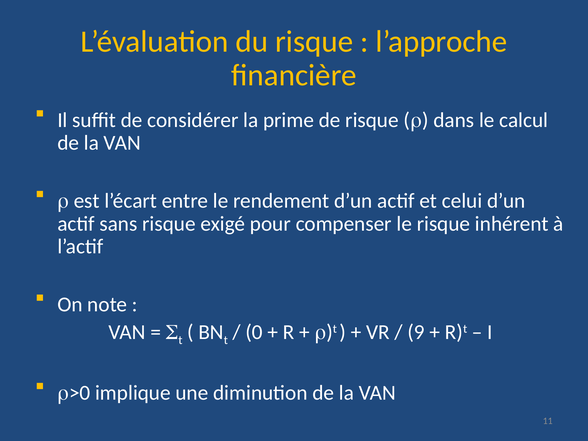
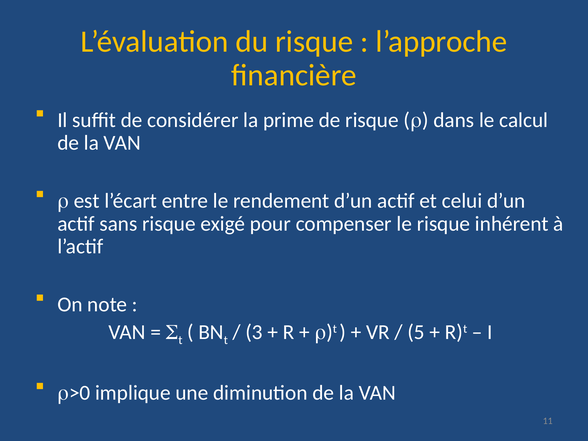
0: 0 -> 3
9: 9 -> 5
